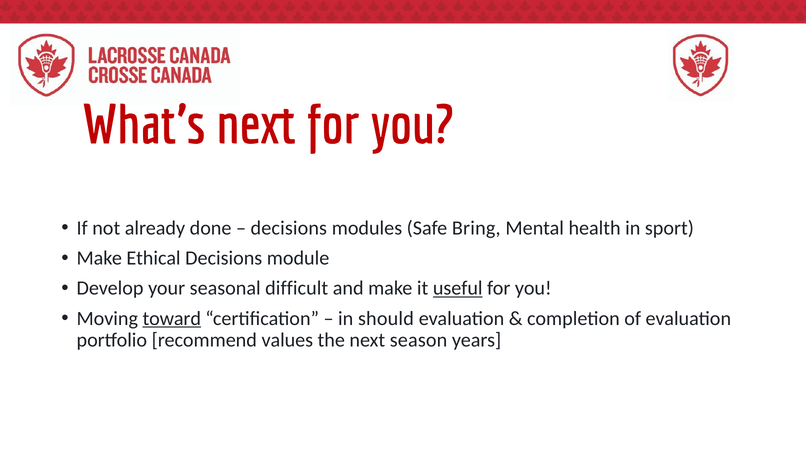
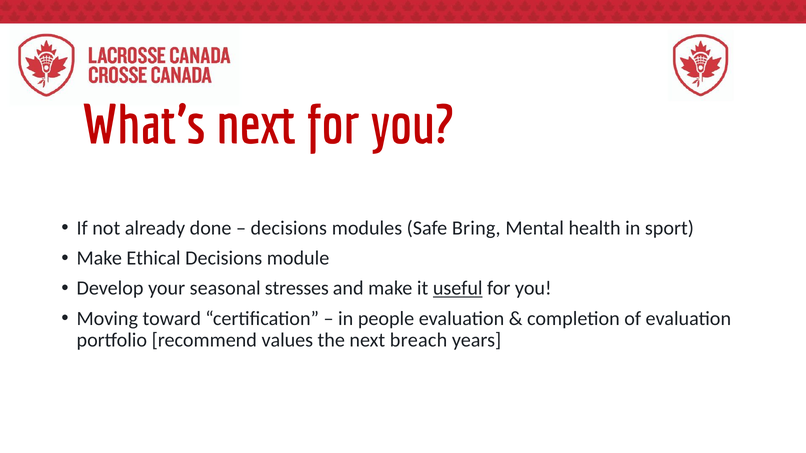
difficult: difficult -> stresses
toward underline: present -> none
should: should -> people
season: season -> breach
